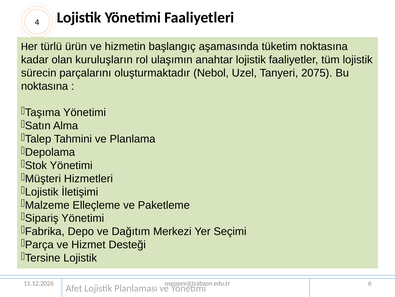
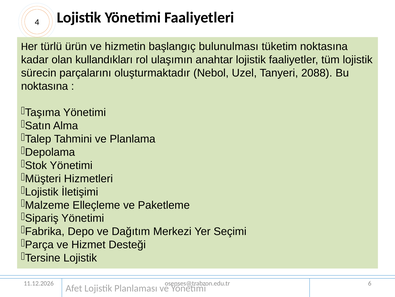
aşamasında: aşamasında -> bulunulması
kuruluşların: kuruluşların -> kullandıkları
2075: 2075 -> 2088
